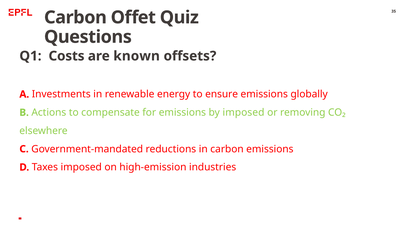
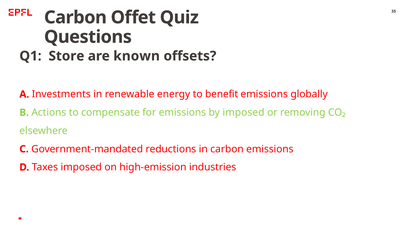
Costs: Costs -> Store
ensure: ensure -> benefit
